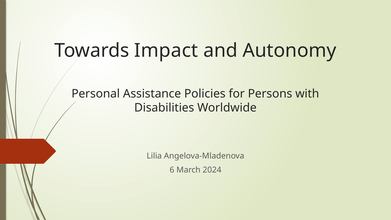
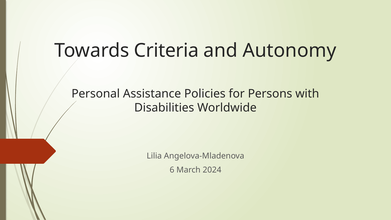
Impact: Impact -> Criteria
